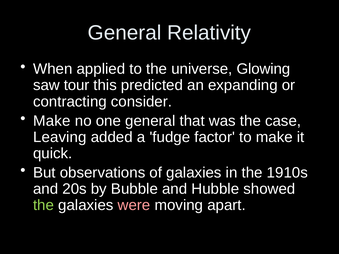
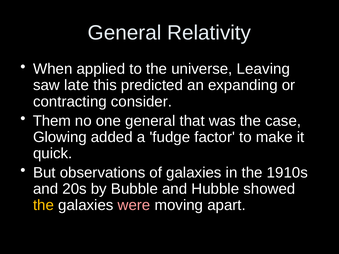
Glowing: Glowing -> Leaving
tour: tour -> late
Make at (52, 121): Make -> Them
Leaving: Leaving -> Glowing
the at (44, 205) colour: light green -> yellow
